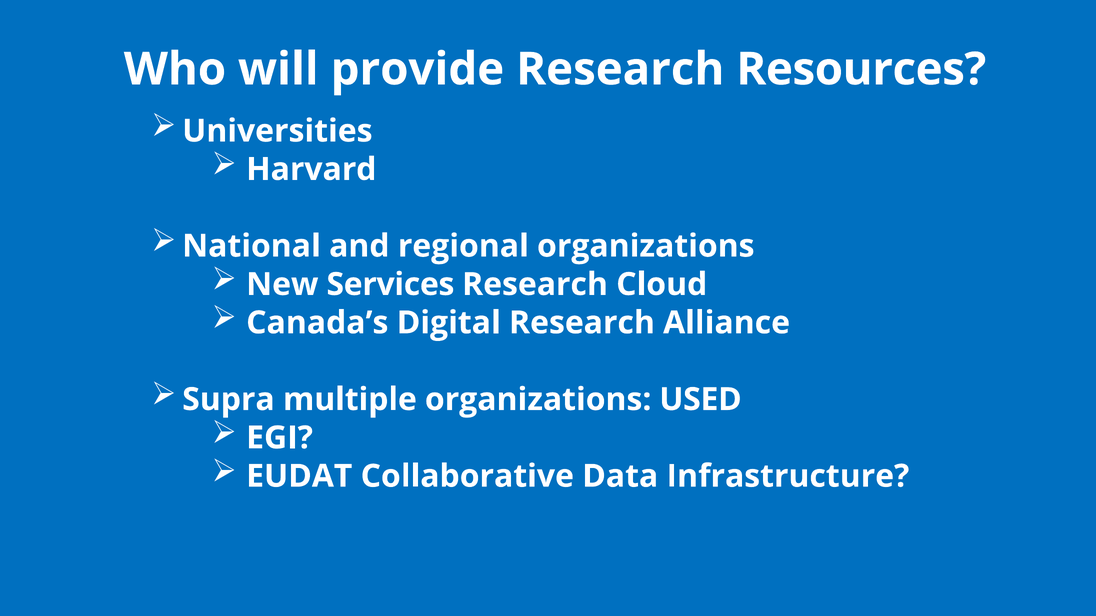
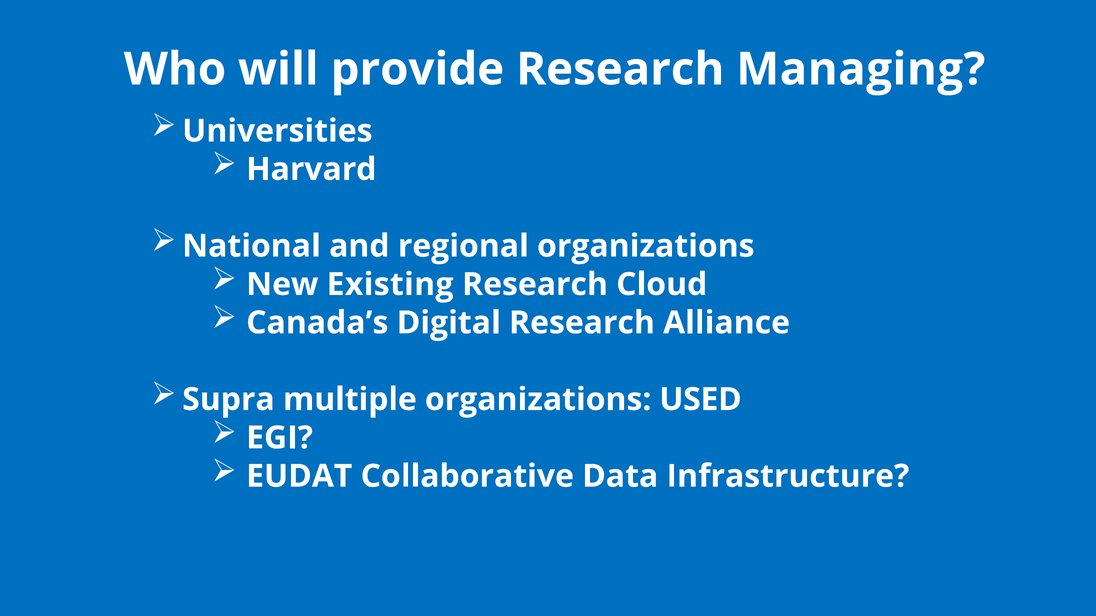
Resources: Resources -> Managing
Services: Services -> Existing
